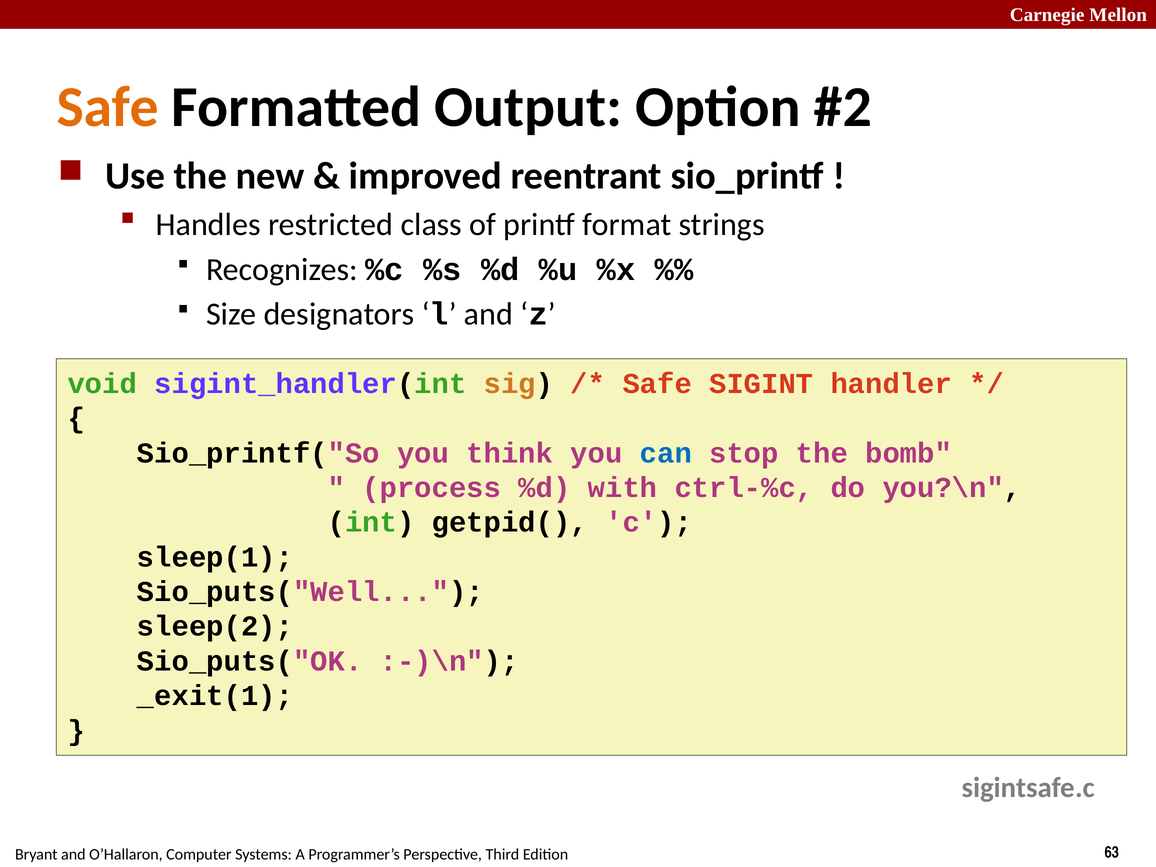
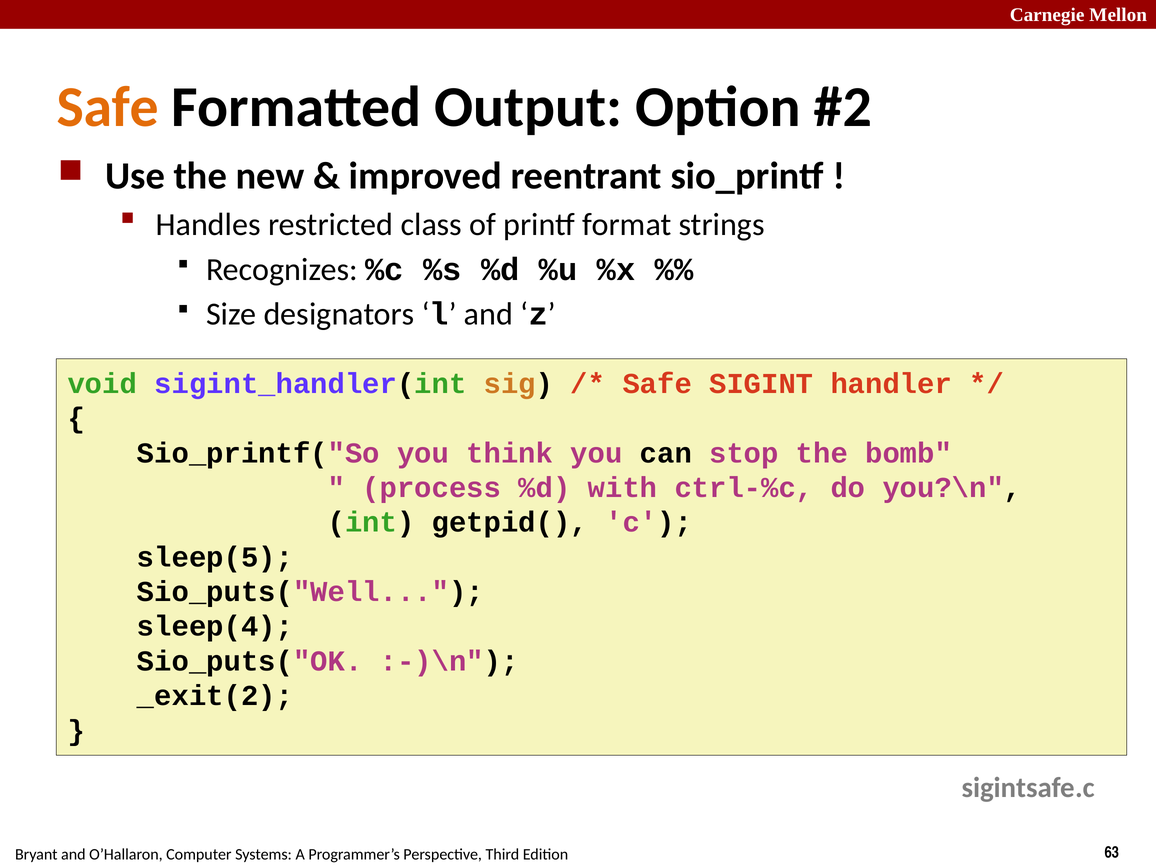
can colour: blue -> black
sleep(1: sleep(1 -> sleep(5
sleep(2: sleep(2 -> sleep(4
_exit(1: _exit(1 -> _exit(2
